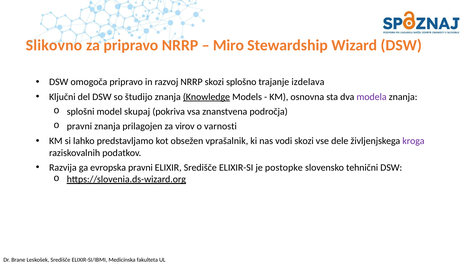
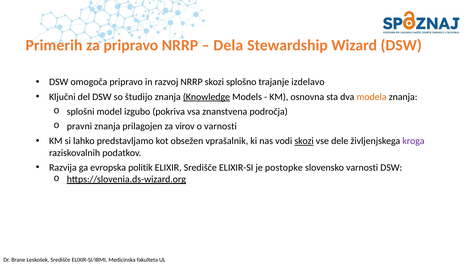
Slikovno: Slikovno -> Primerih
Miro: Miro -> Dela
izdelava: izdelava -> izdelavo
modela colour: purple -> orange
skupaj: skupaj -> izgubo
skozi at (304, 141) underline: none -> present
evropska pravni: pravni -> politik
slovensko tehnični: tehnični -> varnosti
